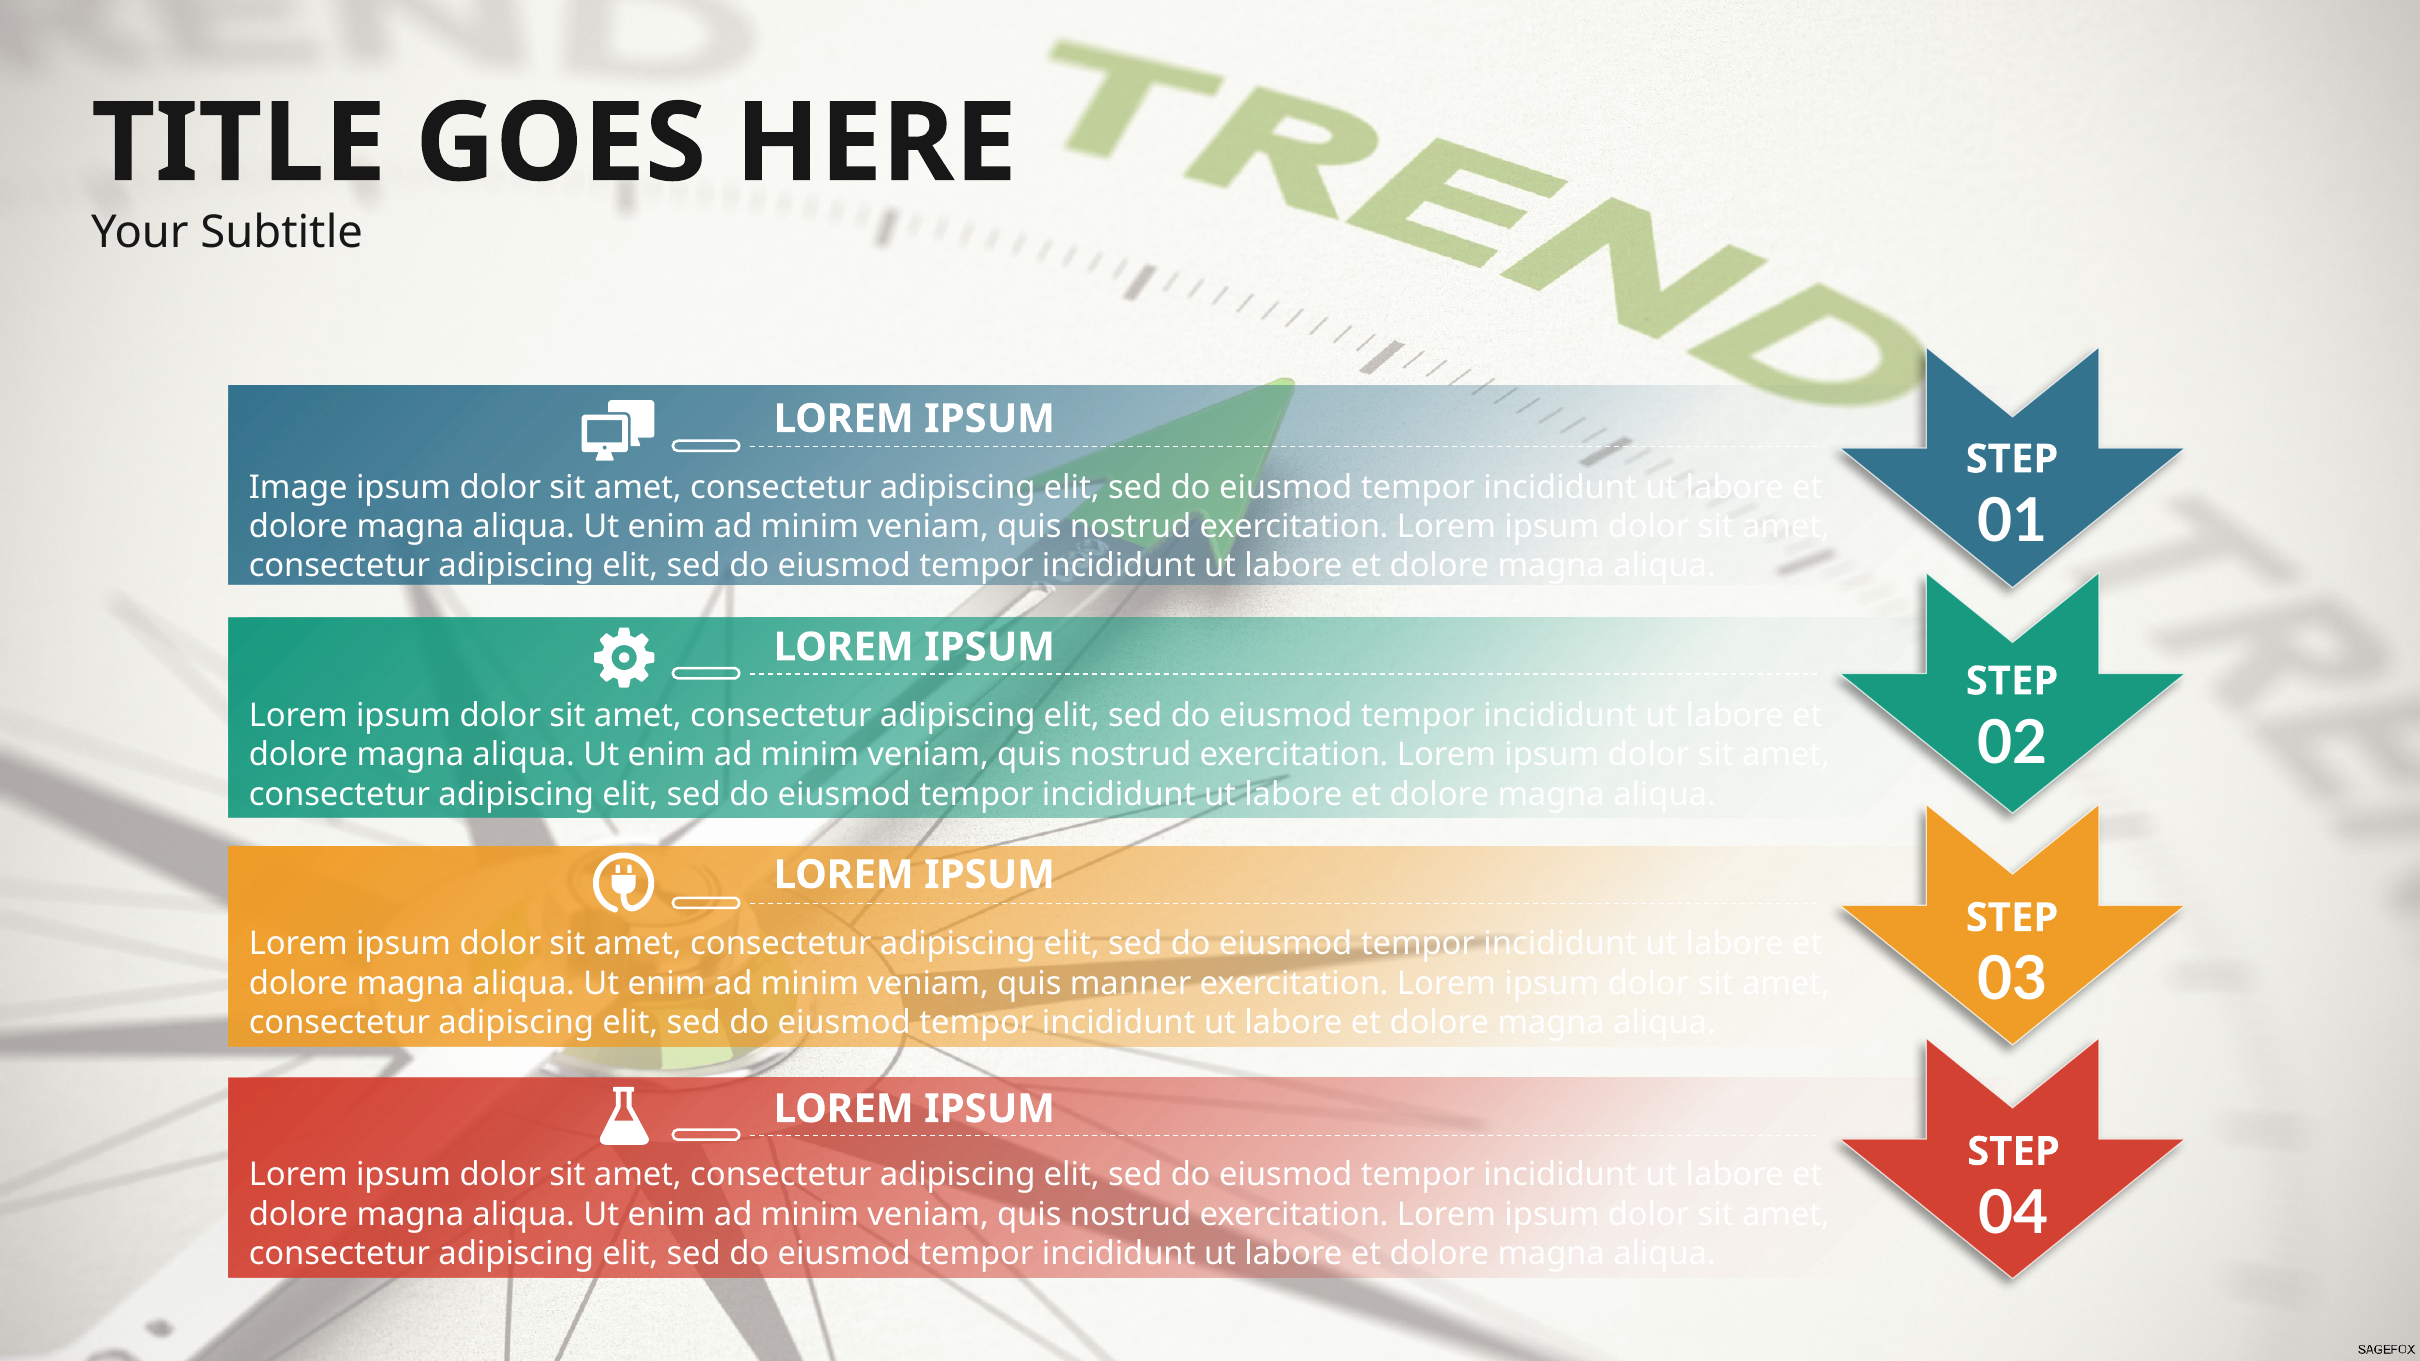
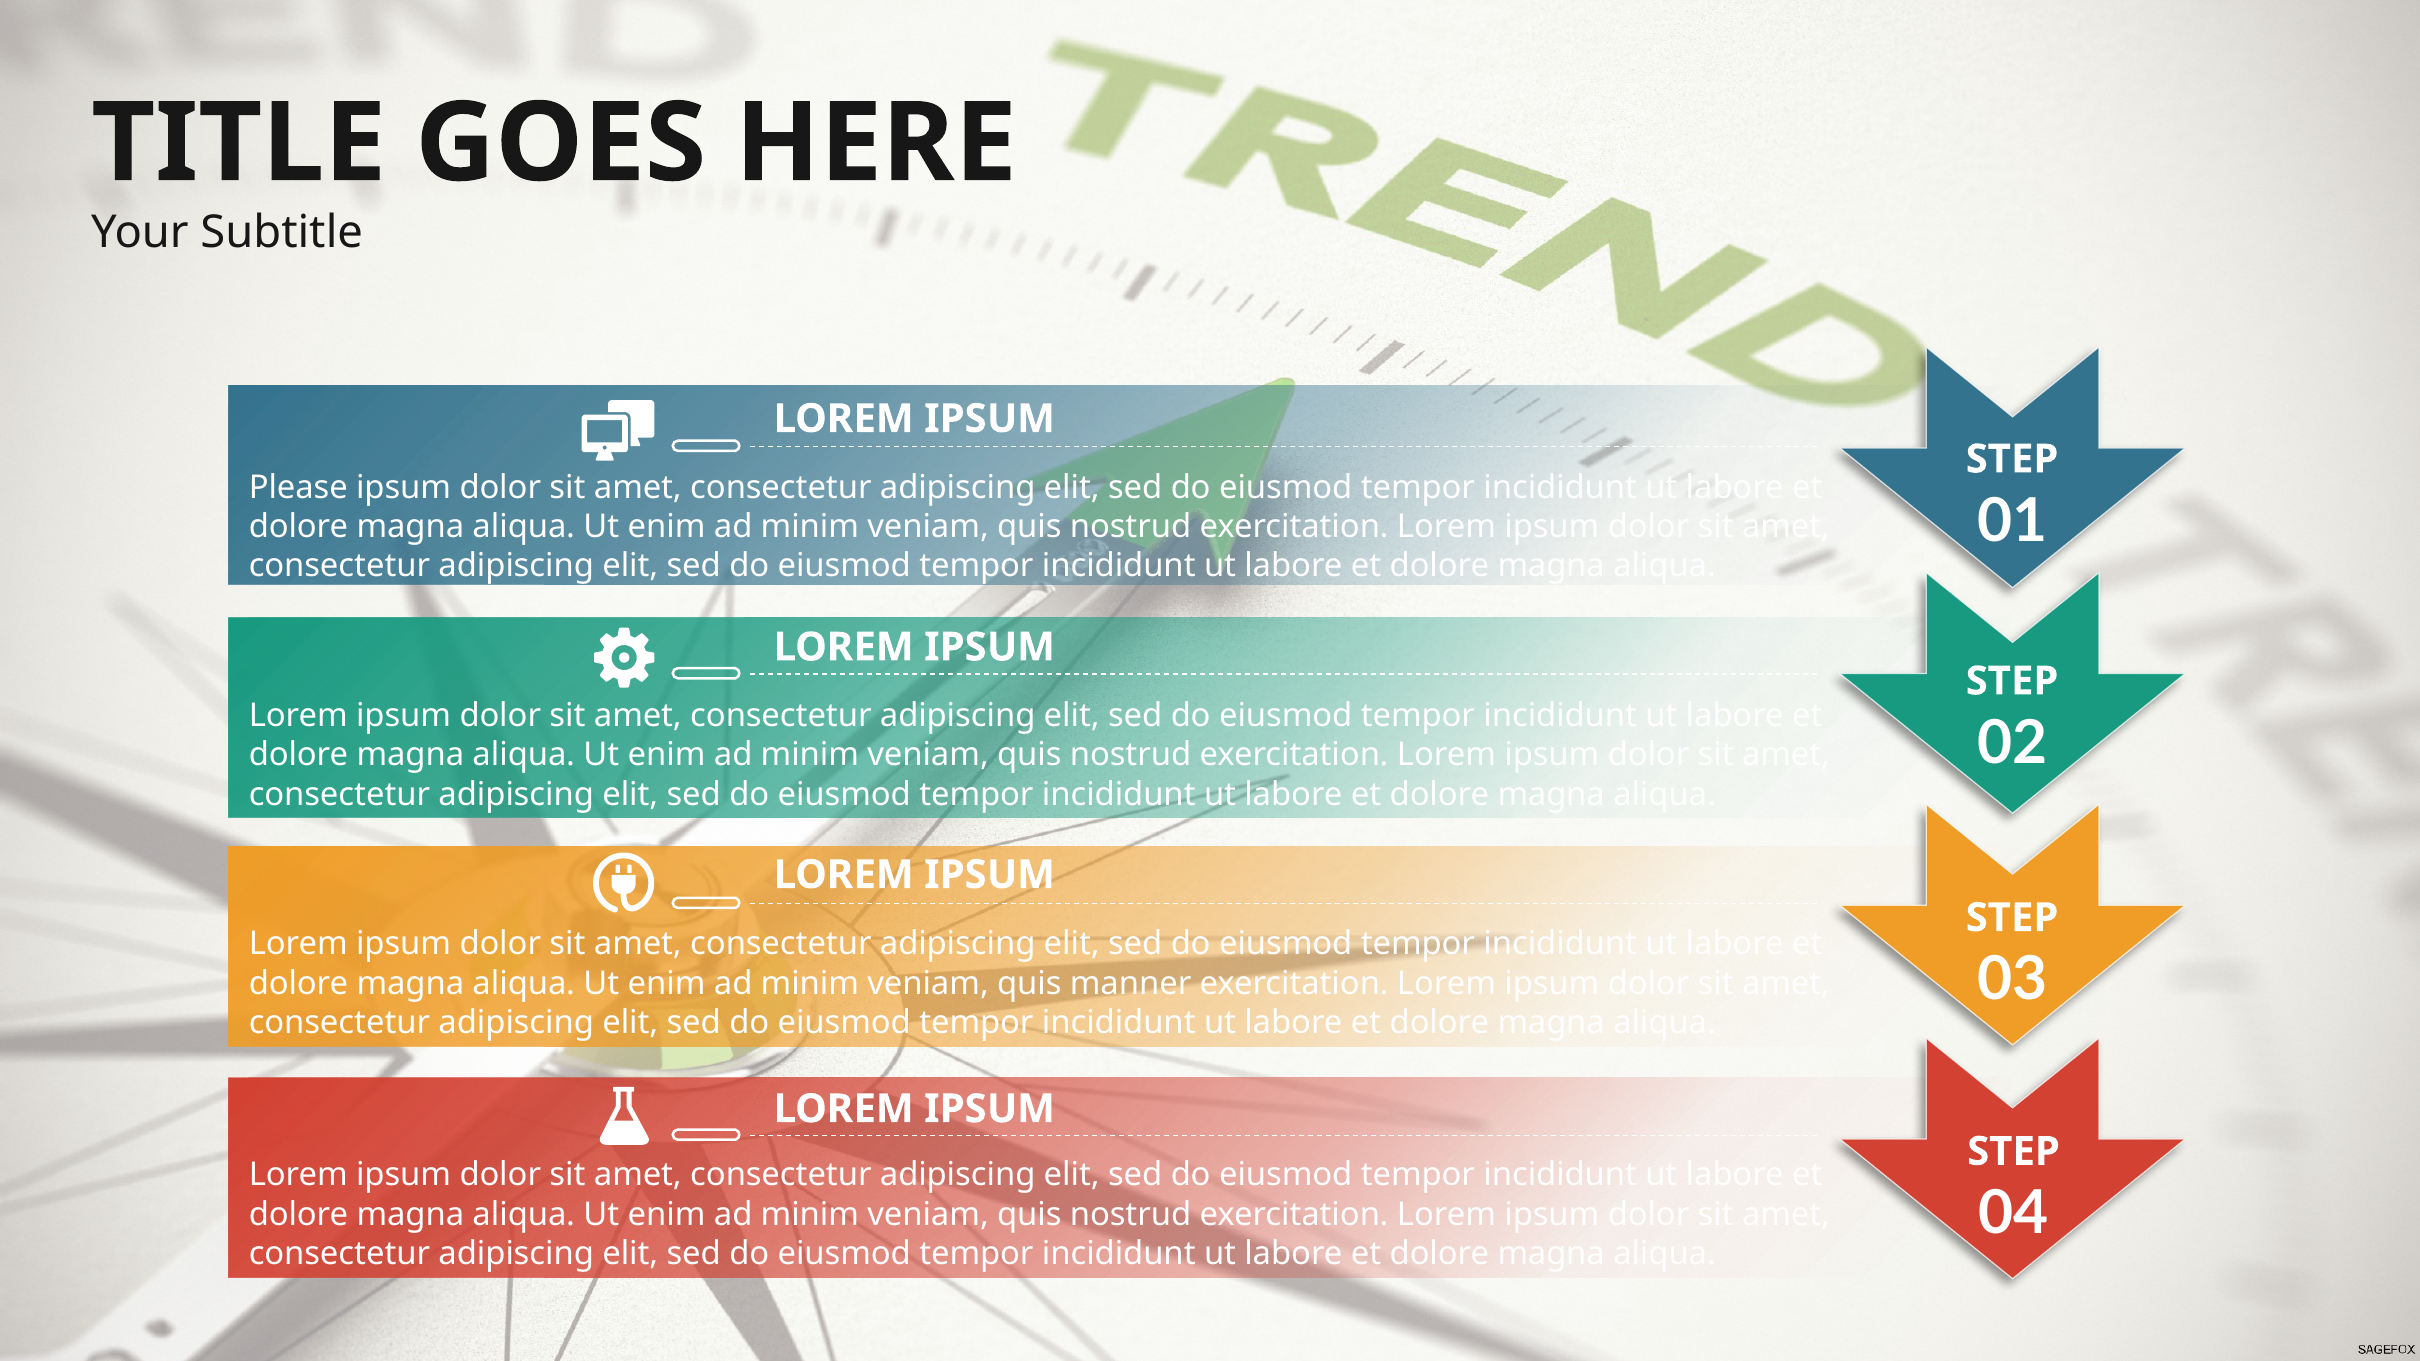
Image: Image -> Please
